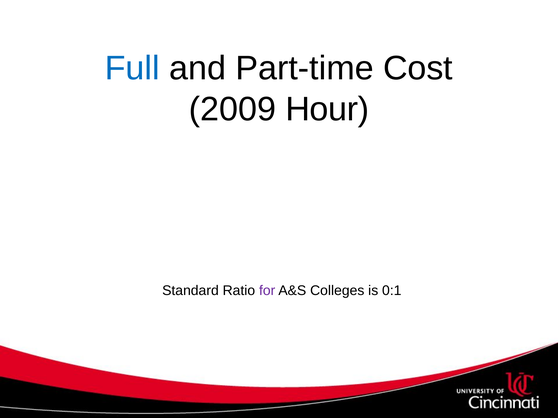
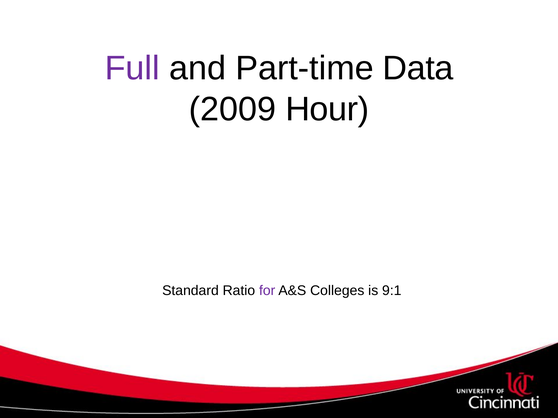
Full colour: blue -> purple
Cost: Cost -> Data
0:1: 0:1 -> 9:1
